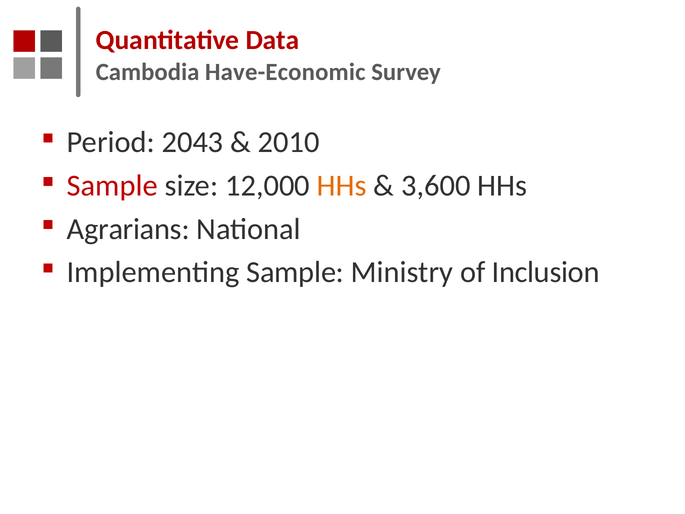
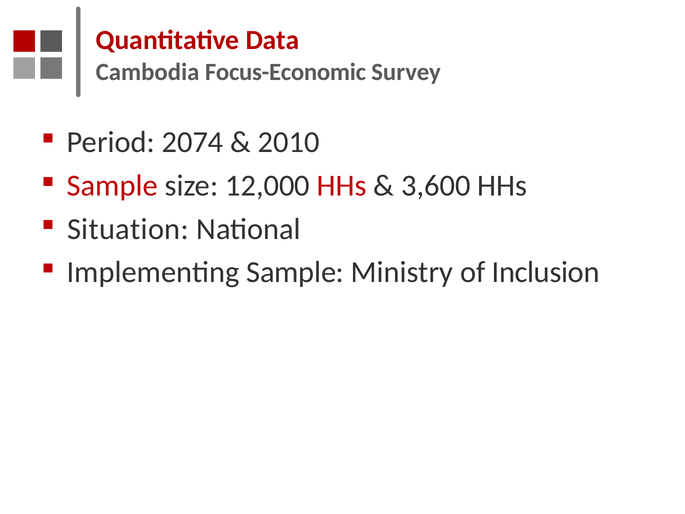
Have-Economic: Have-Economic -> Focus-Economic
2043: 2043 -> 2074
HHs at (342, 186) colour: orange -> red
Agrarians: Agrarians -> Situation
